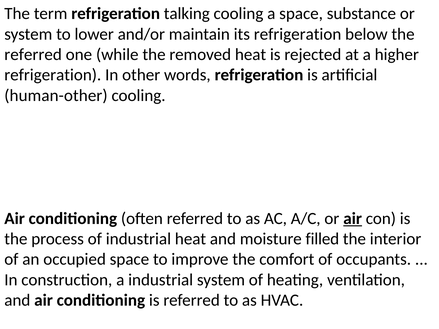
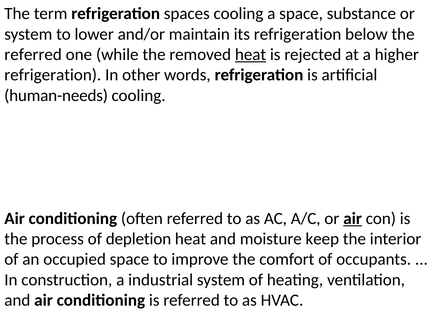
talking: talking -> spaces
heat at (251, 55) underline: none -> present
human-other: human-other -> human-needs
of industrial: industrial -> depletion
filled: filled -> keep
